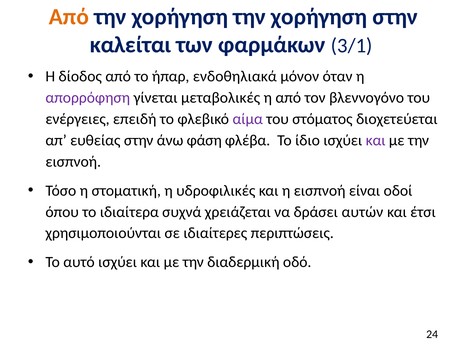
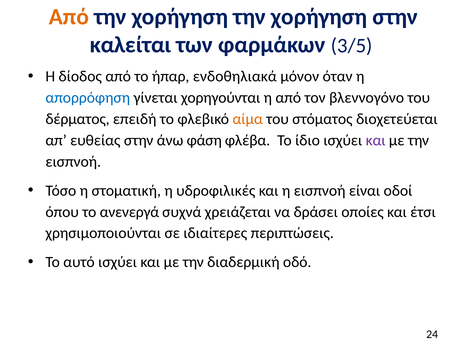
3/1: 3/1 -> 3/5
απορρόφηση colour: purple -> blue
μεταβολικές: μεταβολικές -> χορηγούνται
ενέργειες: ενέργειες -> δέρματος
αίμα colour: purple -> orange
ιδιαίτερα: ιδιαίτερα -> ανενεργά
αυτών: αυτών -> οποίες
